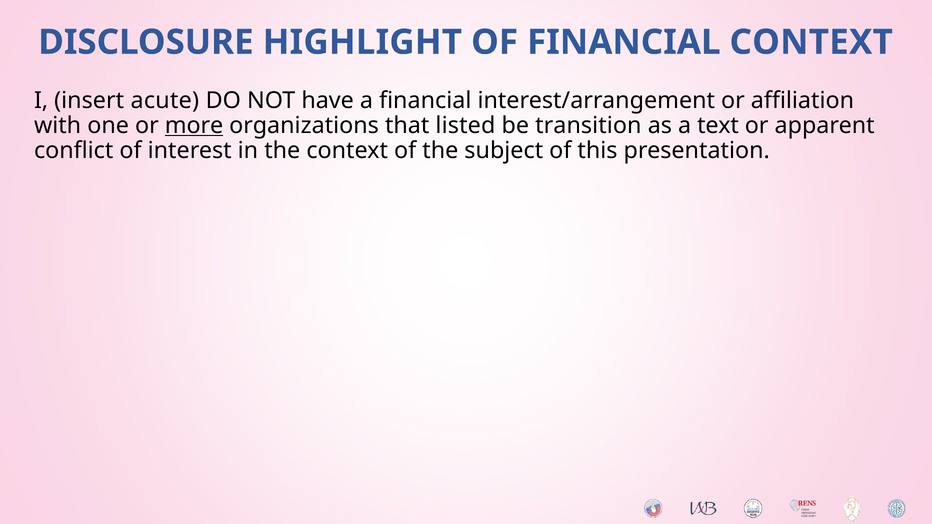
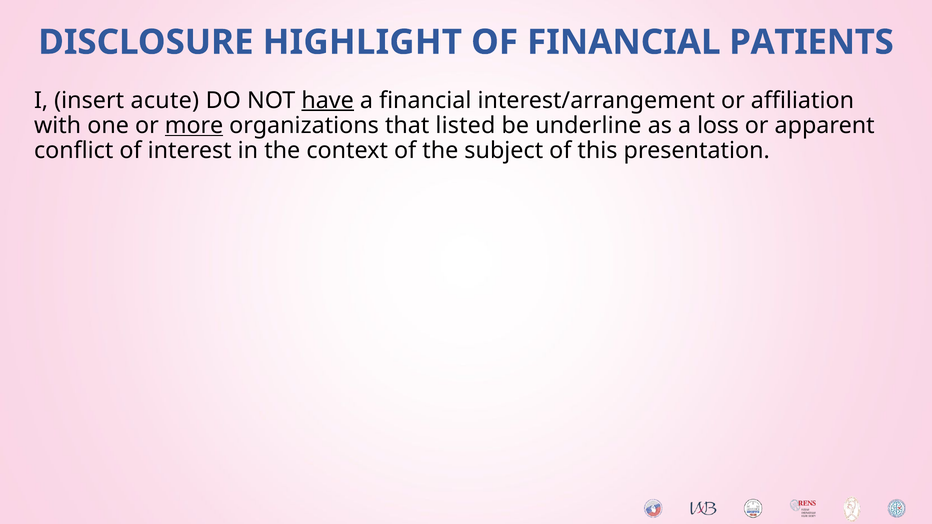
FINANCIAL CONTEXT: CONTEXT -> PATIENTS
have underline: none -> present
transition: transition -> underline
text: text -> loss
